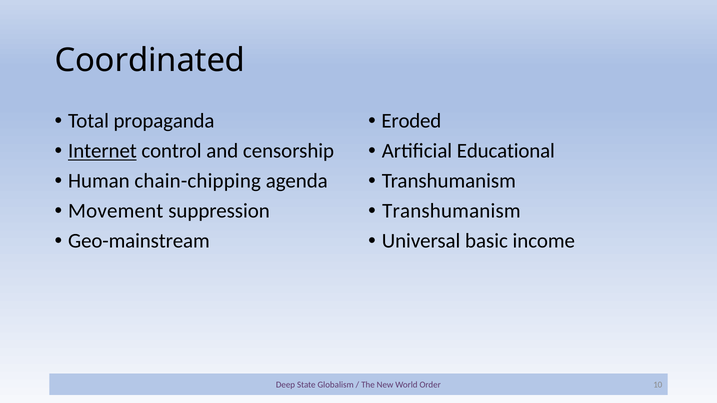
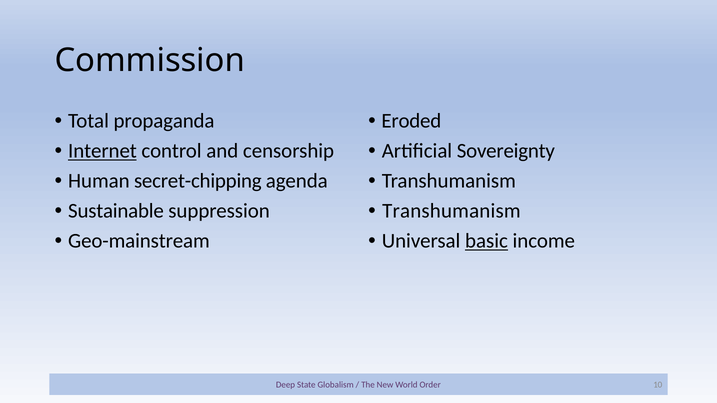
Coordinated: Coordinated -> Commission
Educational: Educational -> Sovereignty
chain-chipping: chain-chipping -> secret-chipping
Movement: Movement -> Sustainable
basic underline: none -> present
